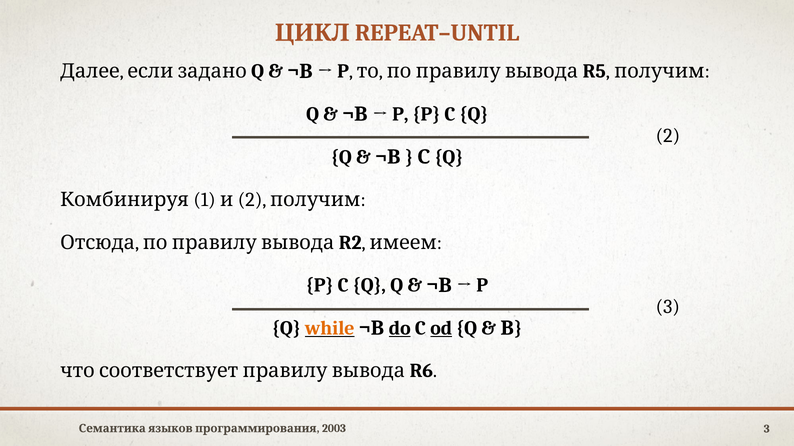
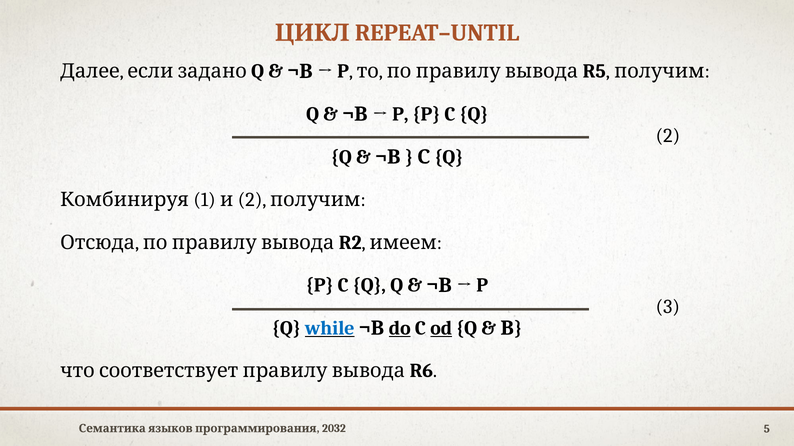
while colour: orange -> blue
2003: 2003 -> 2032
3 at (767, 429): 3 -> 5
